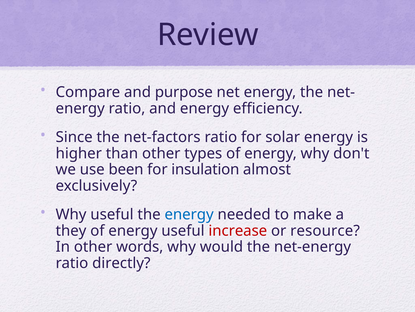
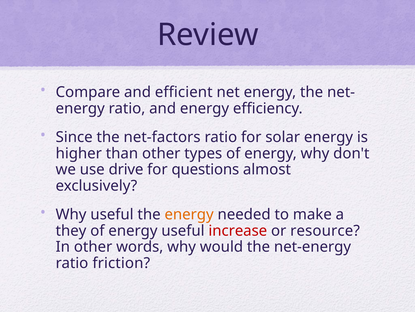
purpose: purpose -> efficient
been: been -> drive
insulation: insulation -> questions
energy at (189, 214) colour: blue -> orange
directly: directly -> friction
